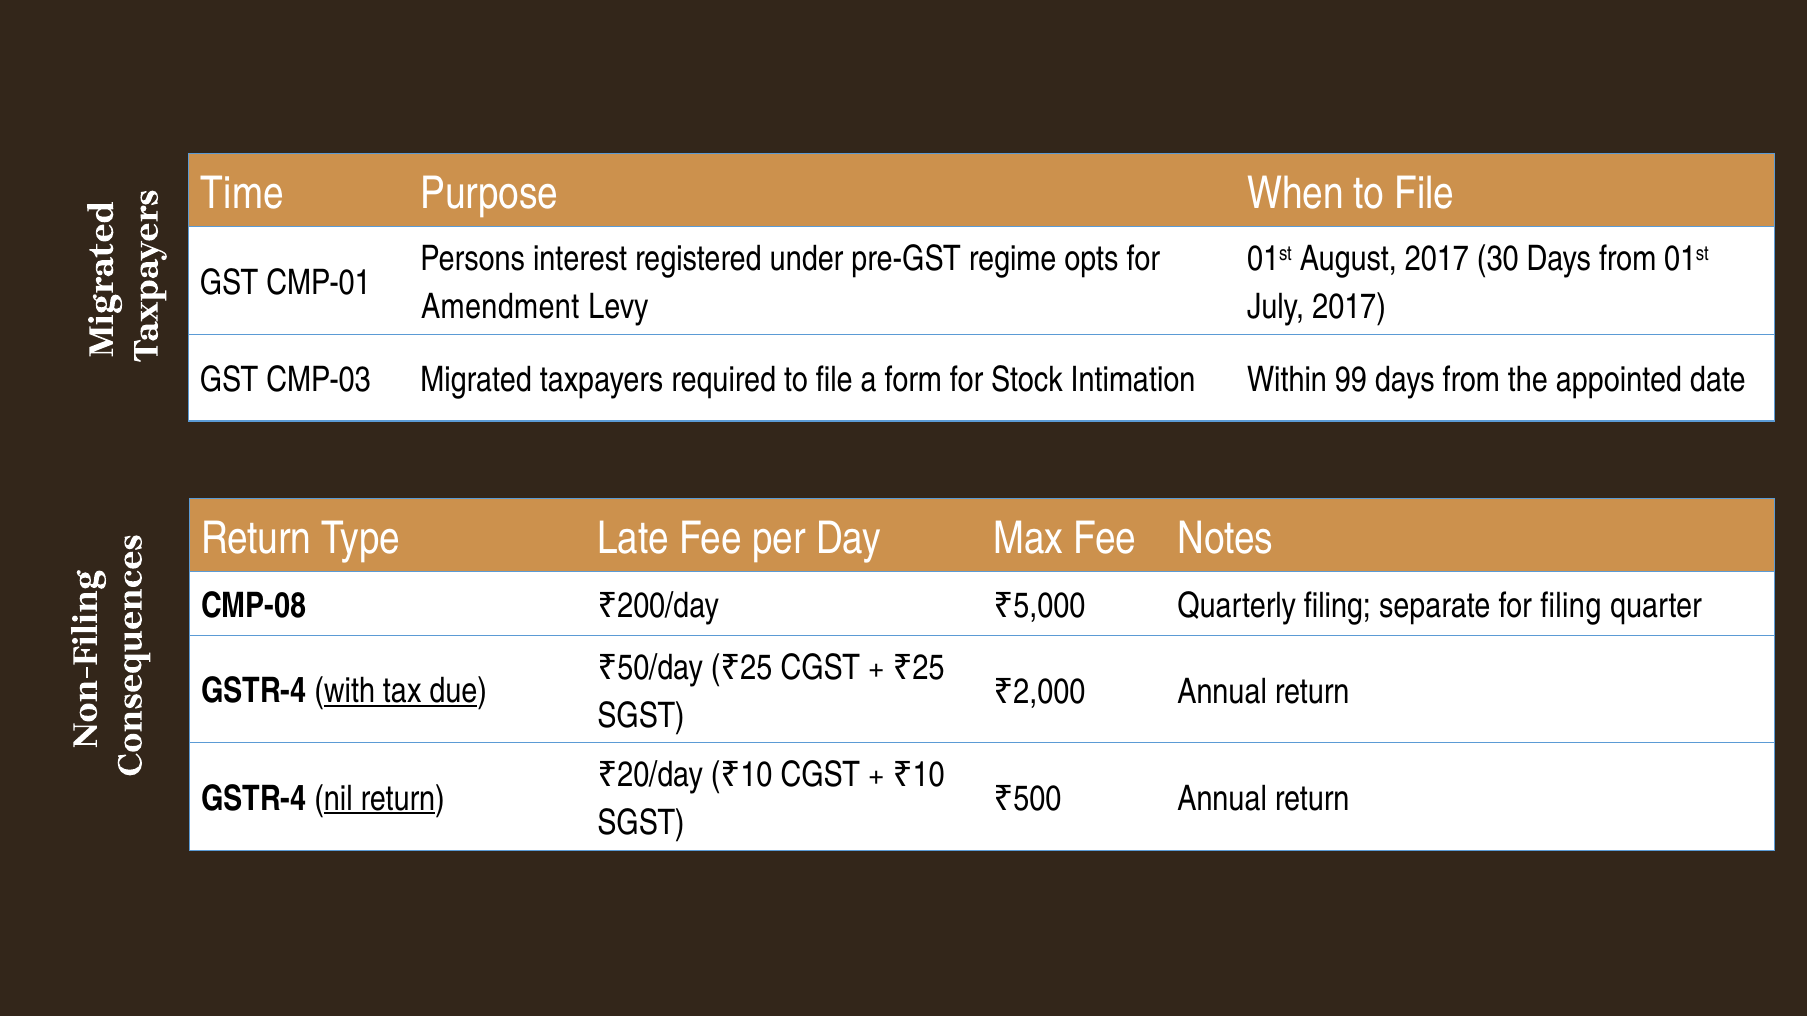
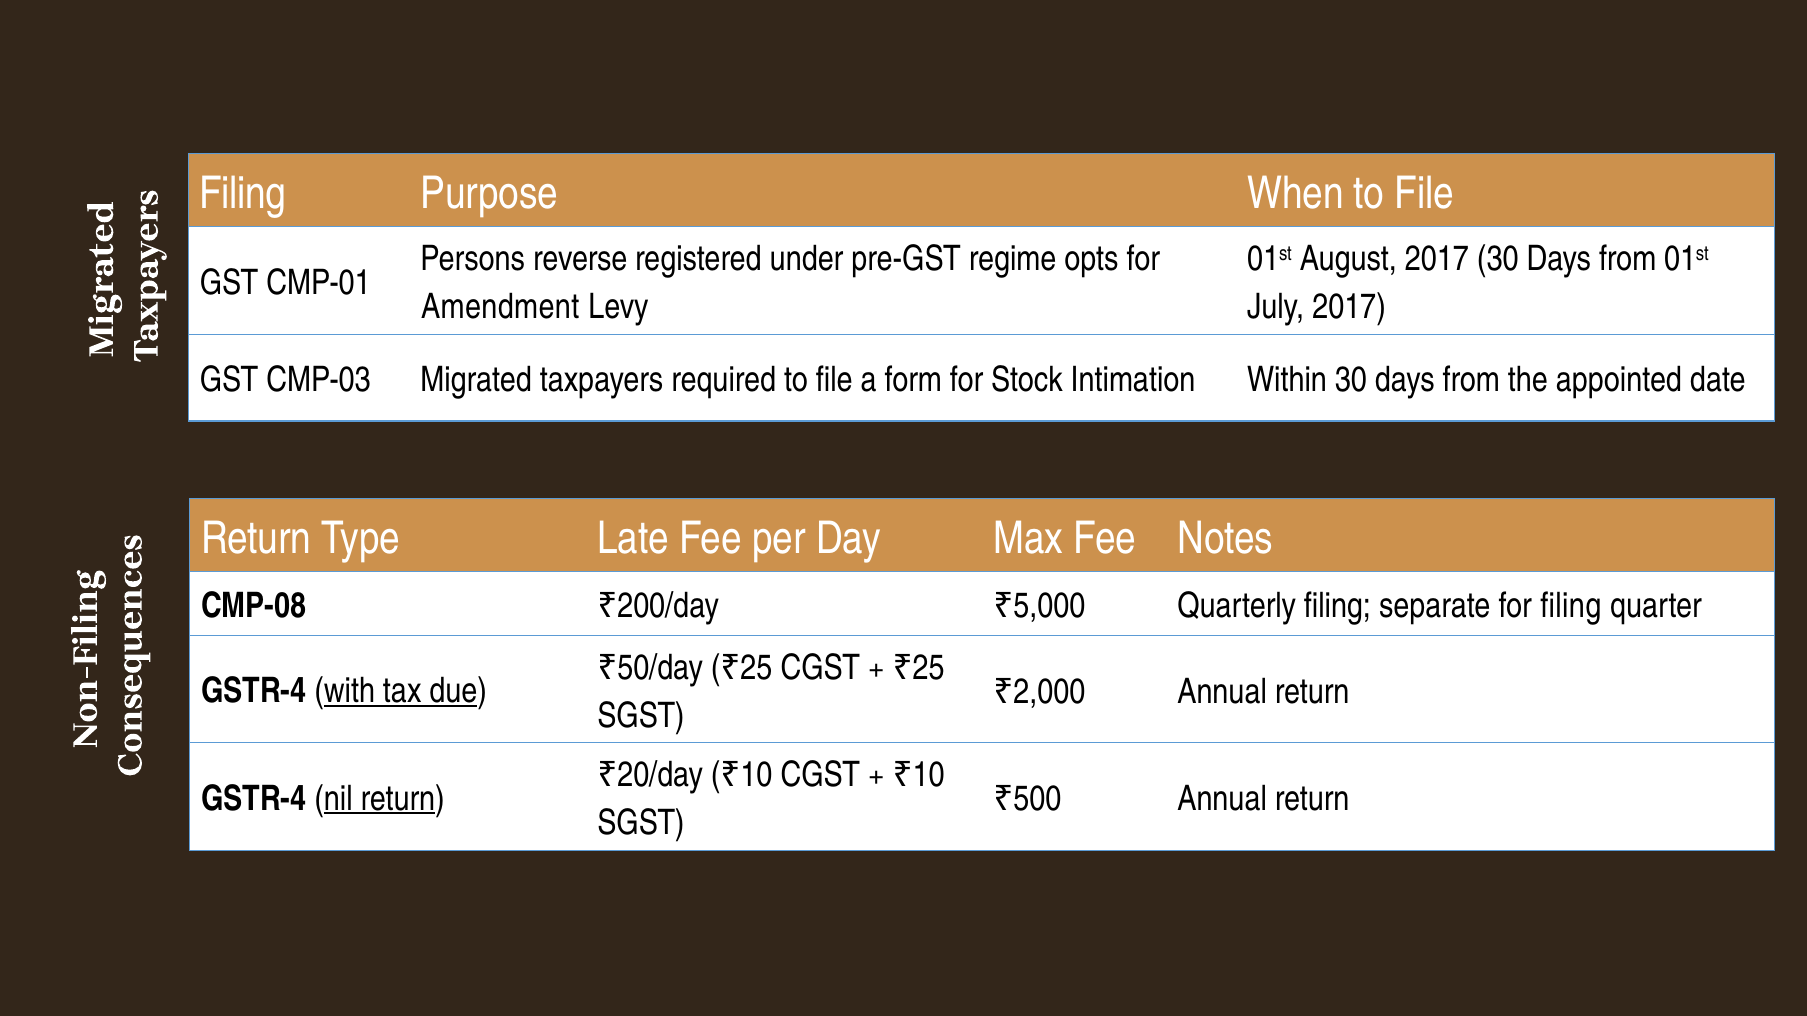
Time at (242, 194): Time -> Filing
interest: interest -> reverse
Within 99: 99 -> 30
